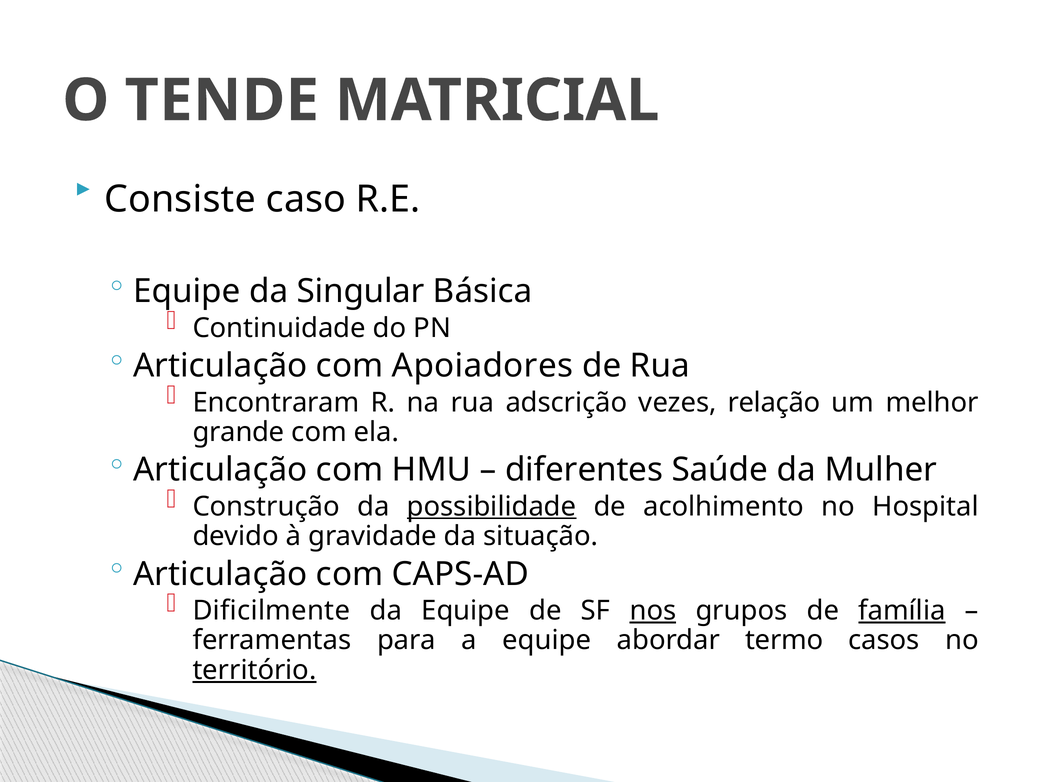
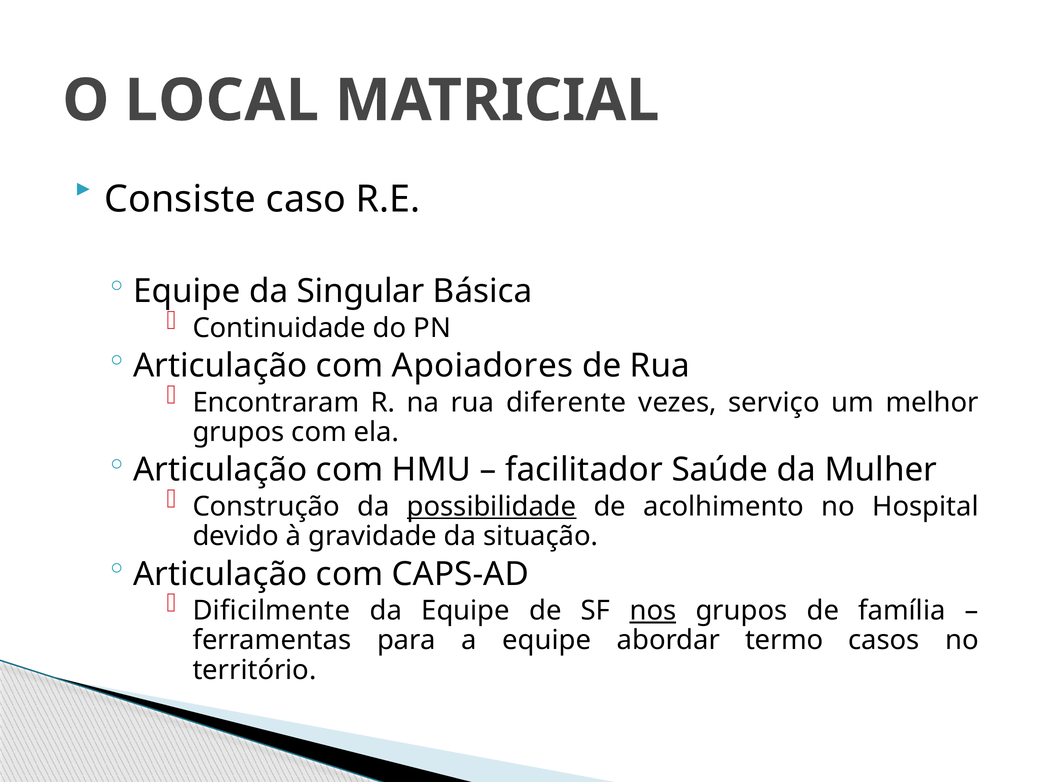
TENDE: TENDE -> LOCAL
adscrição: adscrição -> diferente
relação: relação -> serviço
grande at (239, 432): grande -> grupos
diferentes: diferentes -> facilitador
família underline: present -> none
território underline: present -> none
